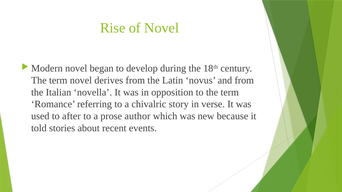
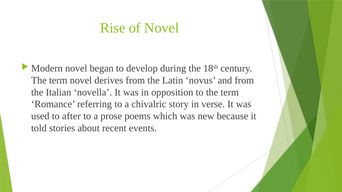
author: author -> poems
